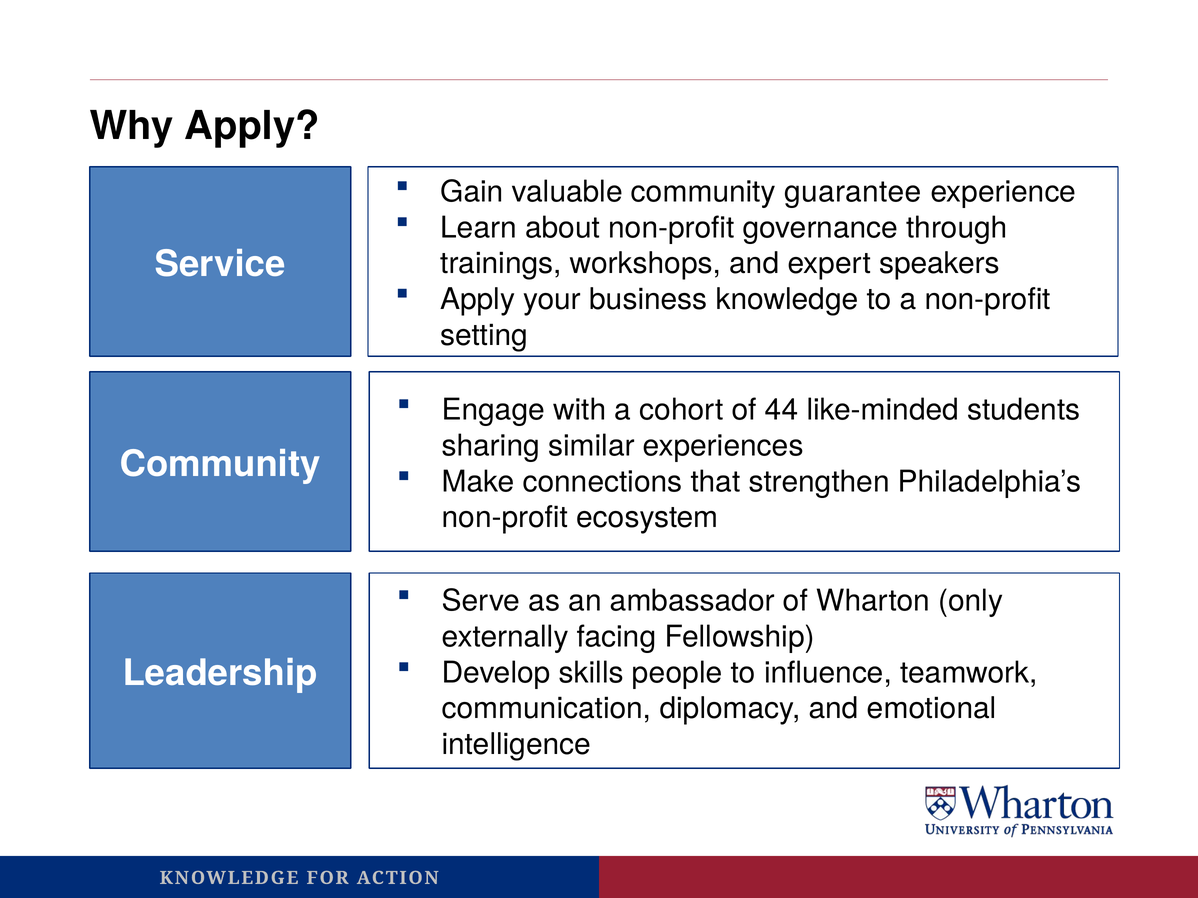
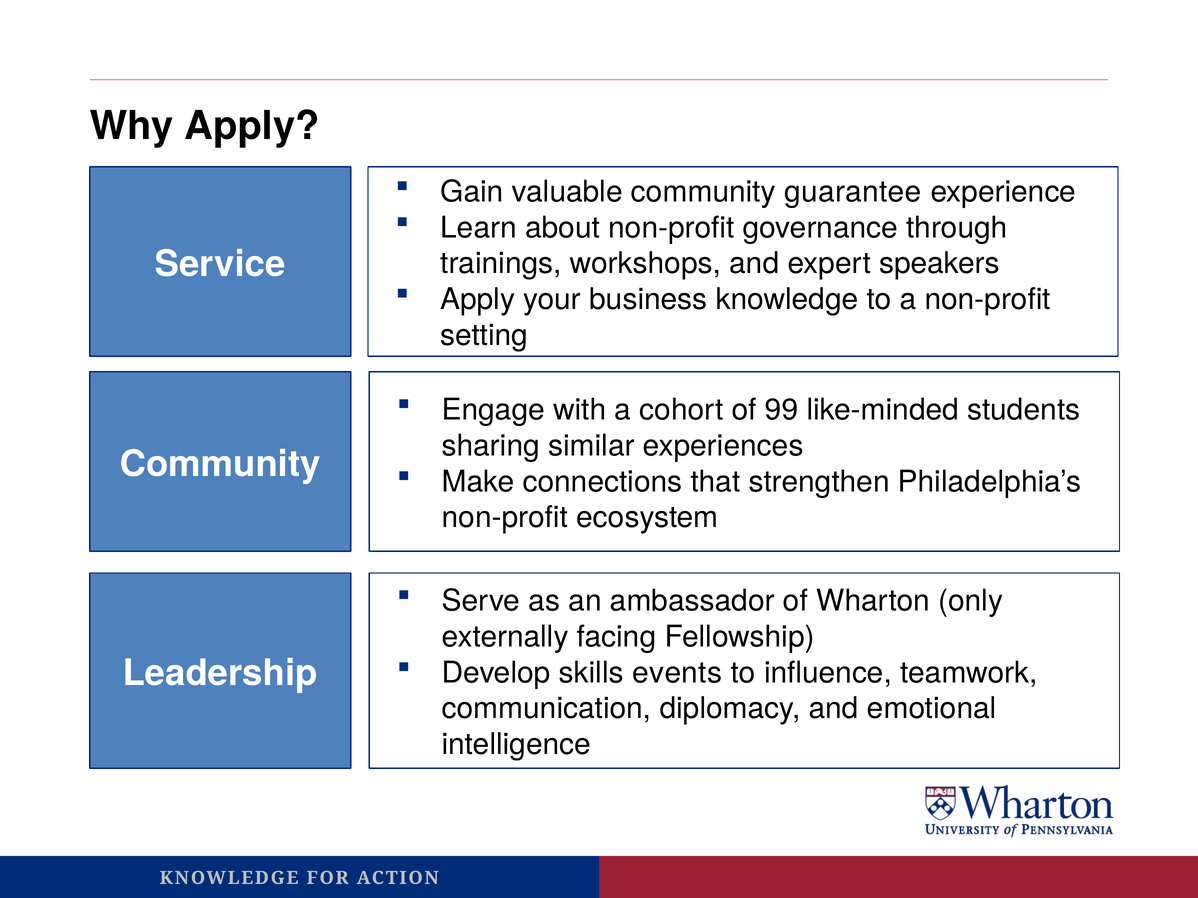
44: 44 -> 99
people: people -> events
